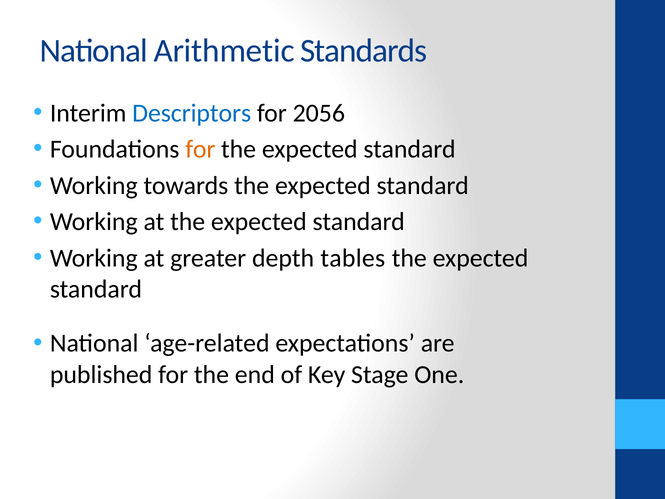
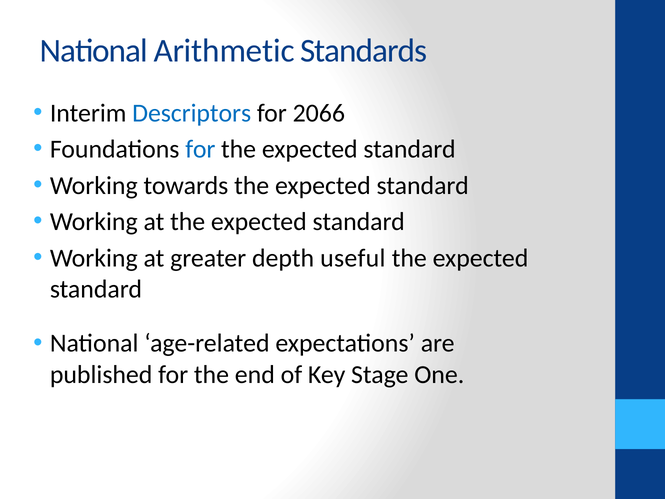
2056: 2056 -> 2066
for at (200, 149) colour: orange -> blue
tables: tables -> useful
